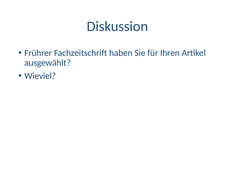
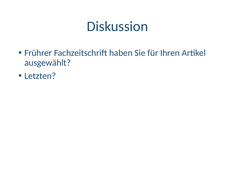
Wieviel: Wieviel -> Letzten
